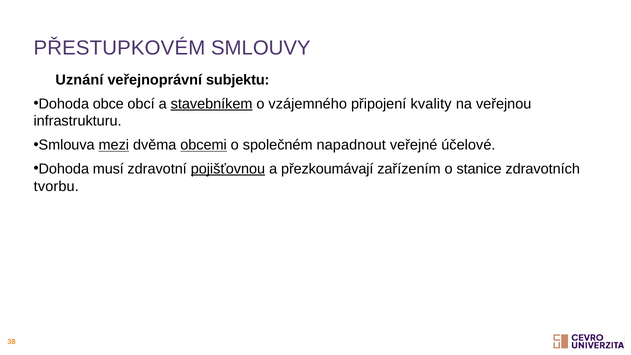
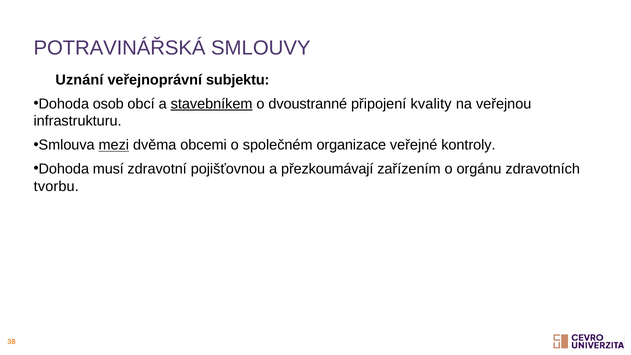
PŘESTUPKOVÉM: PŘESTUPKOVÉM -> POTRAVINÁŘSKÁ
obce: obce -> osob
vzájemného: vzájemného -> dvoustranné
obcemi underline: present -> none
napadnout: napadnout -> organizace
účelové: účelové -> kontroly
pojišťovnou underline: present -> none
stanice: stanice -> orgánu
